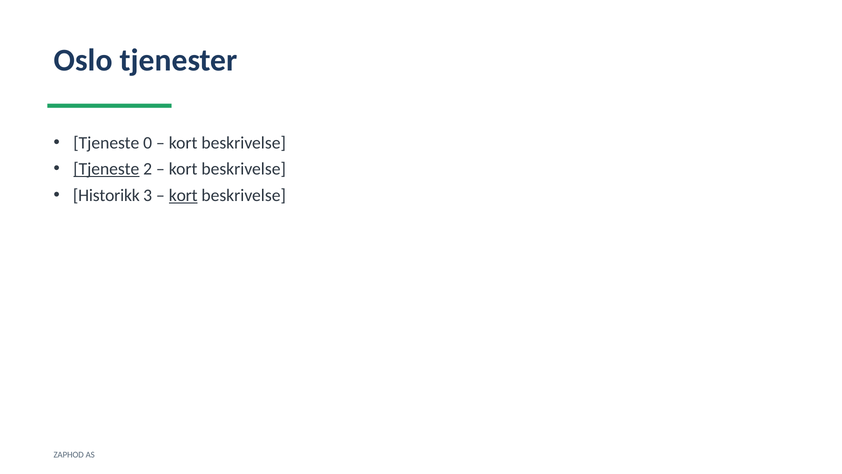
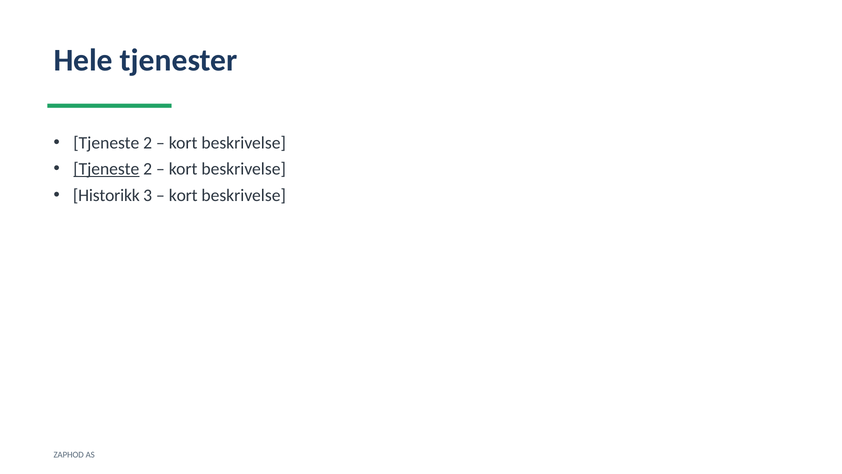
Oslo: Oslo -> Hele
0 at (148, 143): 0 -> 2
kort at (183, 195) underline: present -> none
